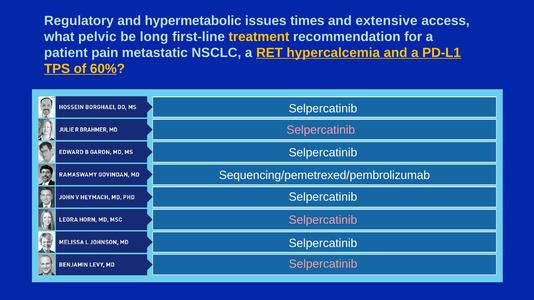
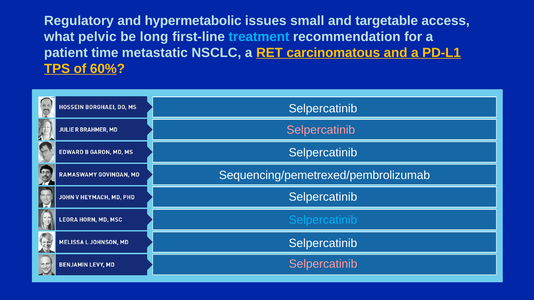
times: times -> small
extensive: extensive -> targetable
treatment colour: yellow -> light blue
pain: pain -> time
hypercalcemia: hypercalcemia -> carcinomatous
Selpercatinib at (323, 220) colour: pink -> light blue
